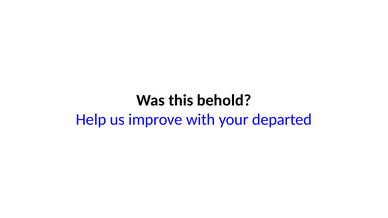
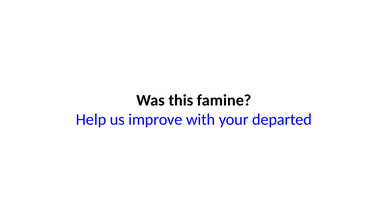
behold: behold -> famine
